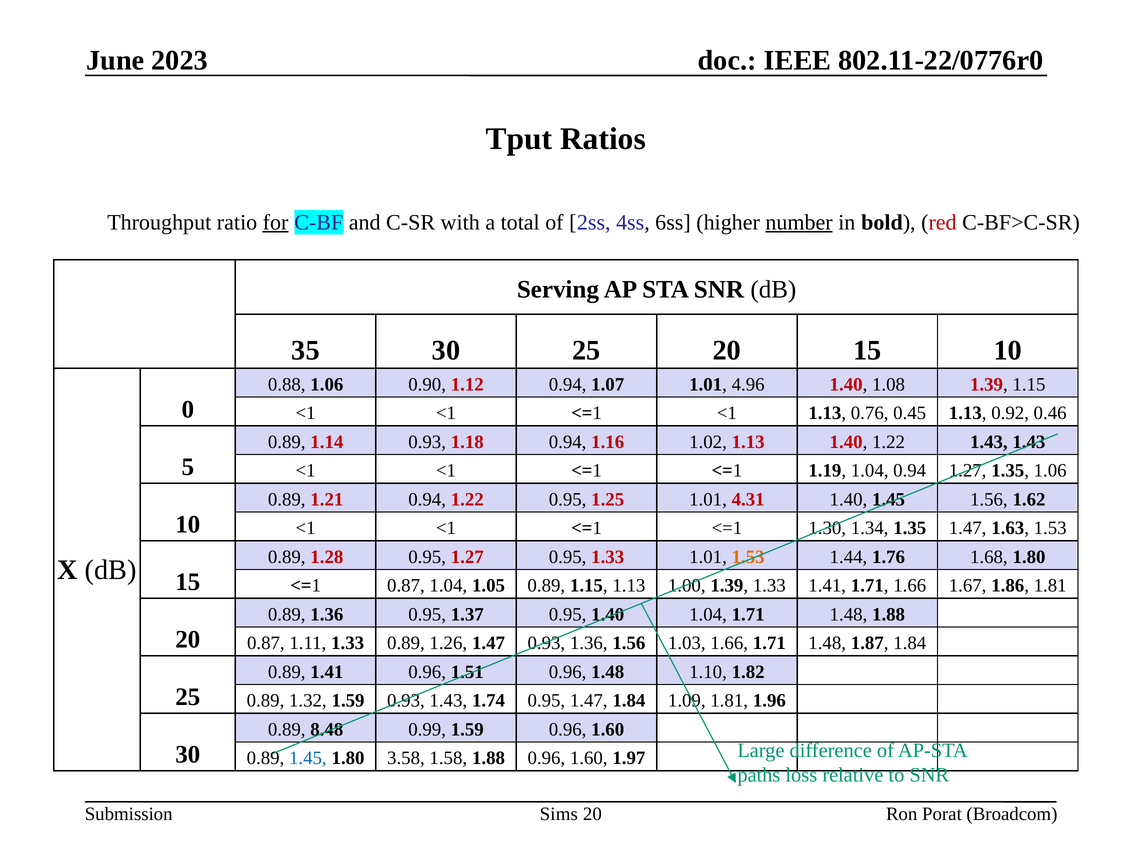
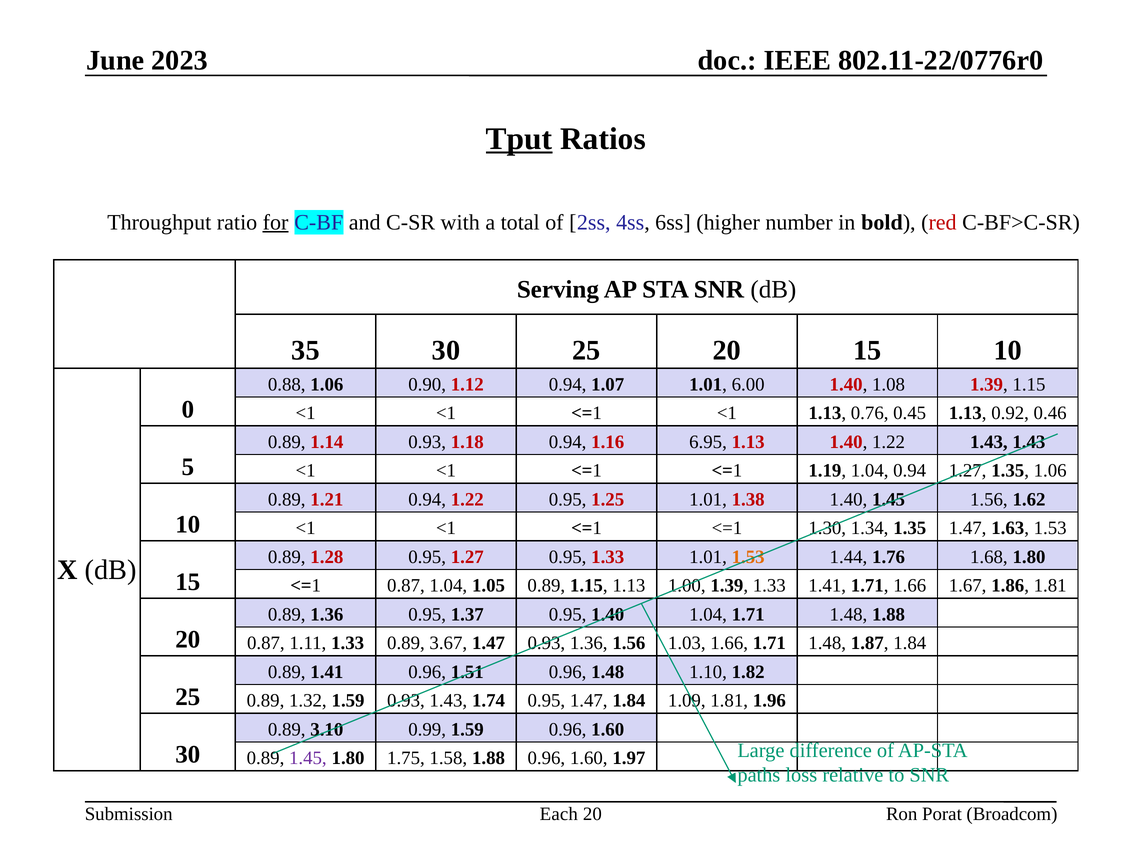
Tput underline: none -> present
number underline: present -> none
4.96: 4.96 -> 6.00
1.02: 1.02 -> 6.95
4.31: 4.31 -> 1.38
1.26: 1.26 -> 3.67
8.48: 8.48 -> 3.10
1.45 at (308, 758) colour: blue -> purple
3.58: 3.58 -> 1.75
Sims: Sims -> Each
